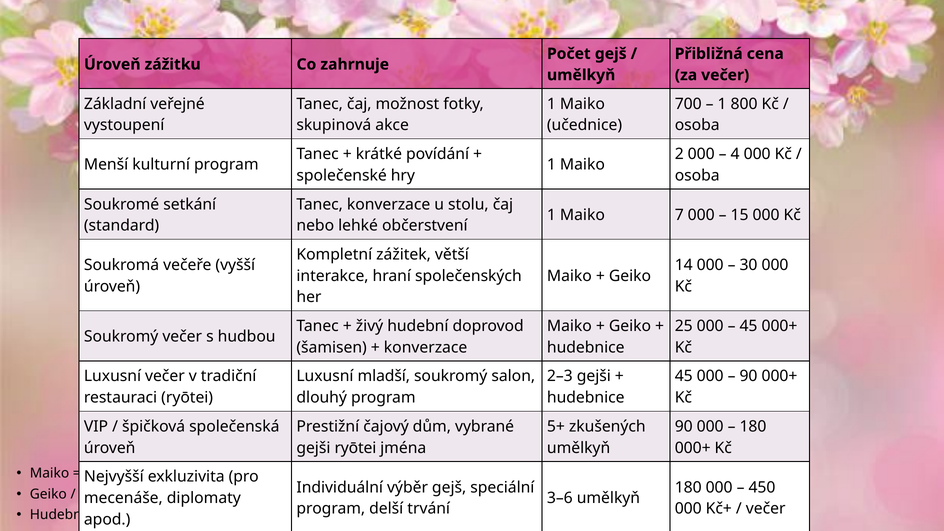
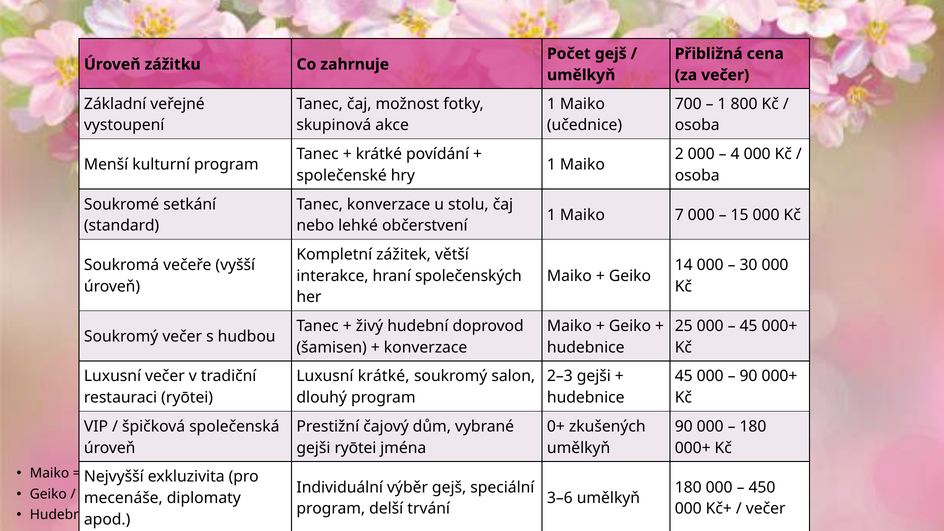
Luxusní mladší: mladší -> krátké
5+: 5+ -> 0+
